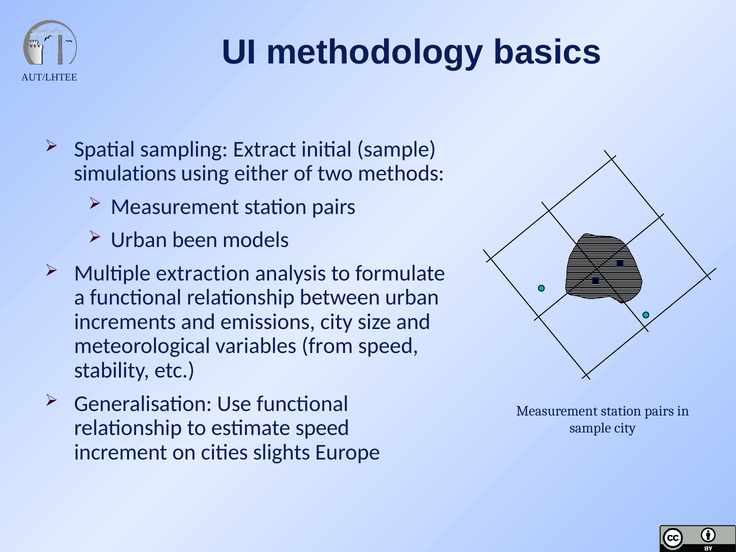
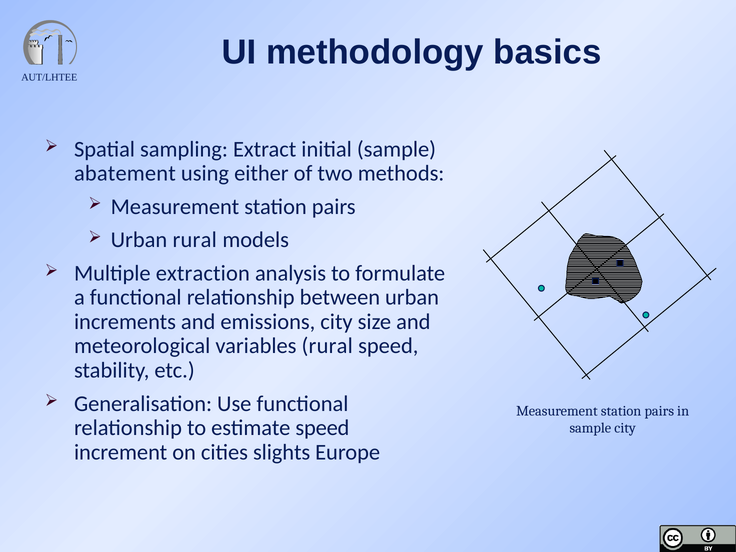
simulations: simulations -> abatement
Urban been: been -> rural
variables from: from -> rural
